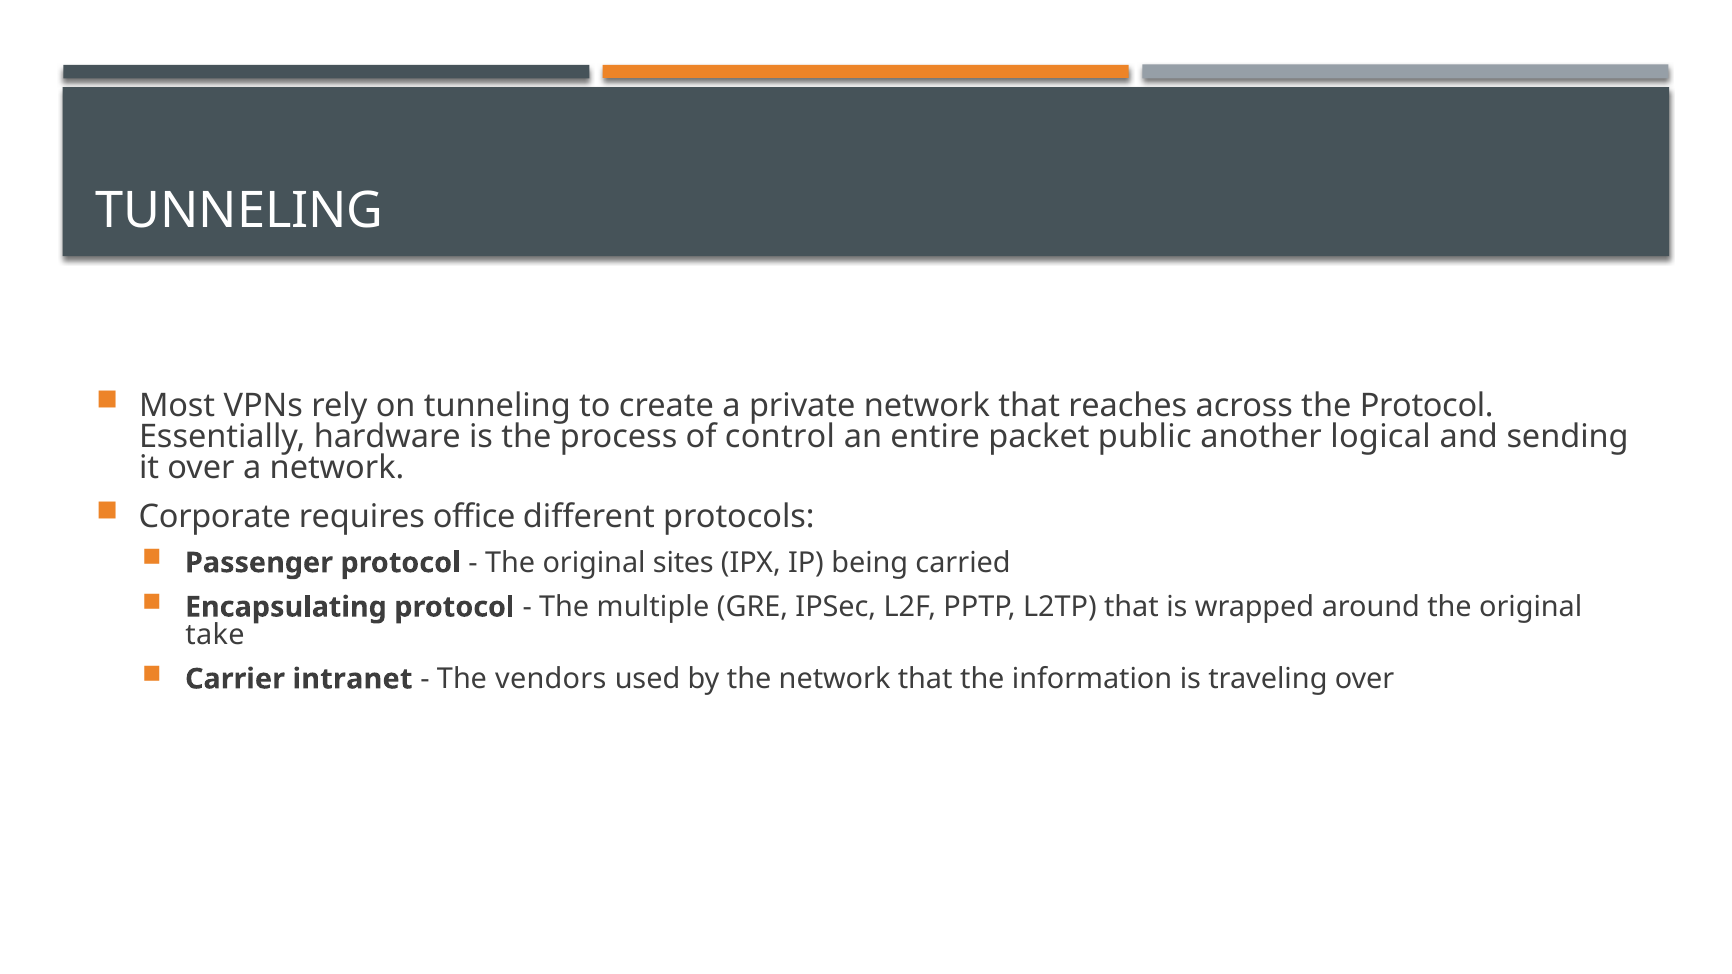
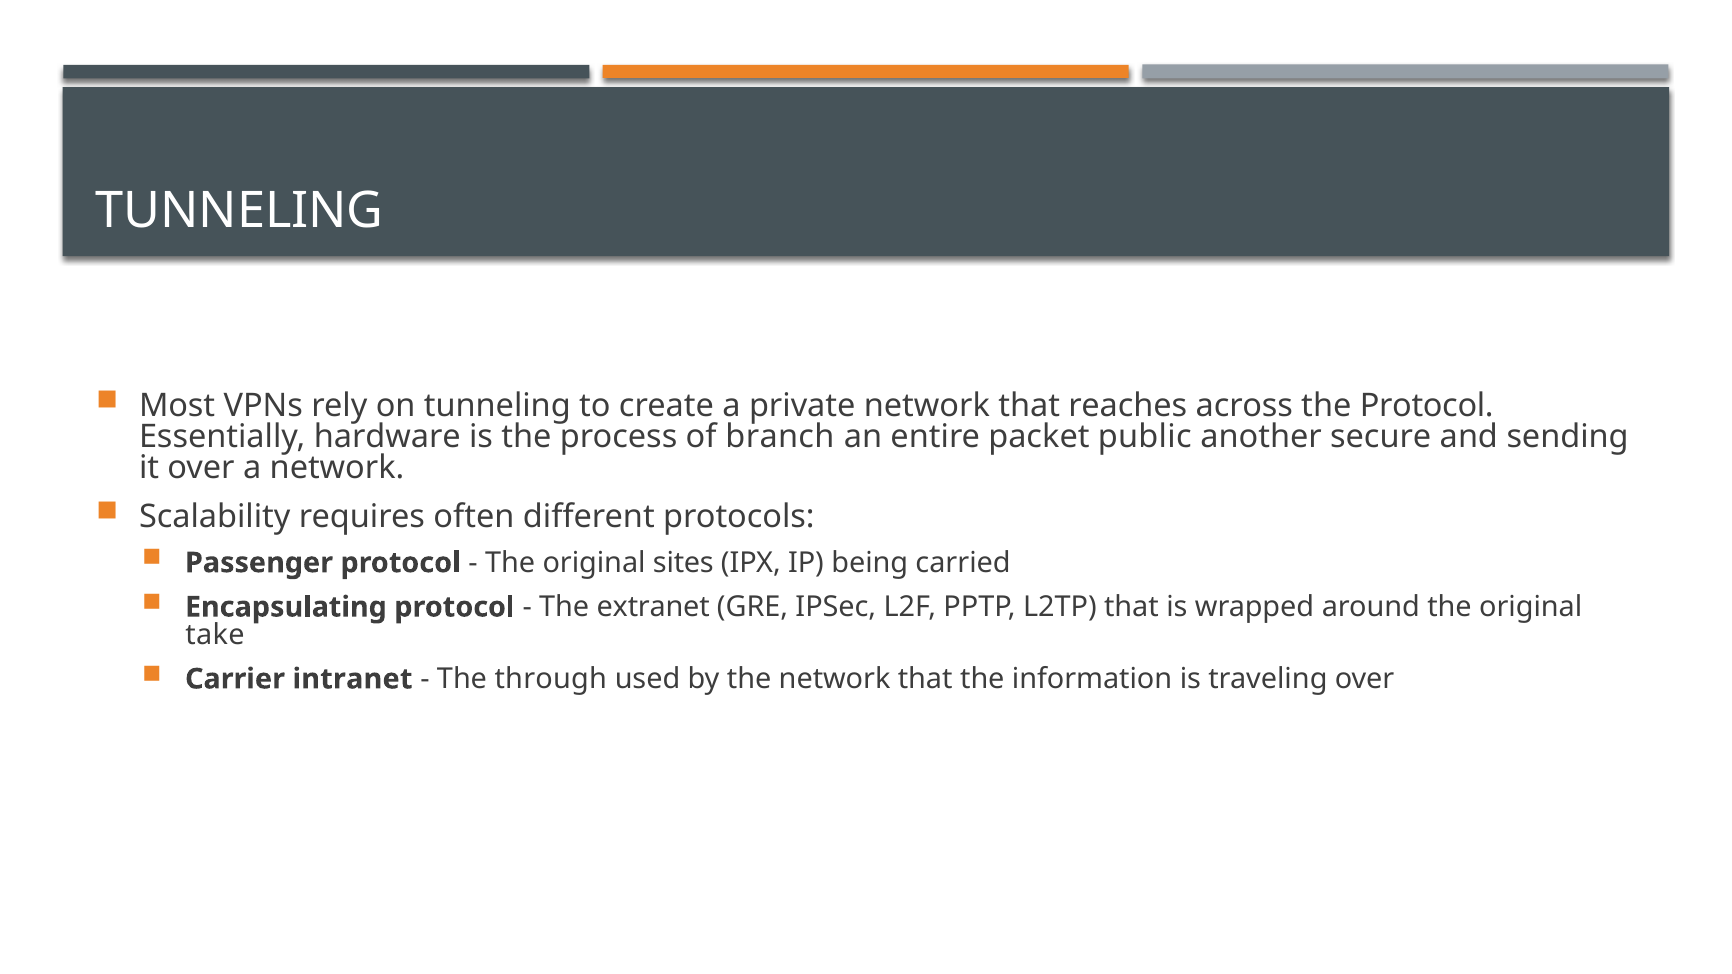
control: control -> branch
logical: logical -> secure
Corporate: Corporate -> Scalability
office: office -> often
multiple: multiple -> extranet
vendors: vendors -> through
